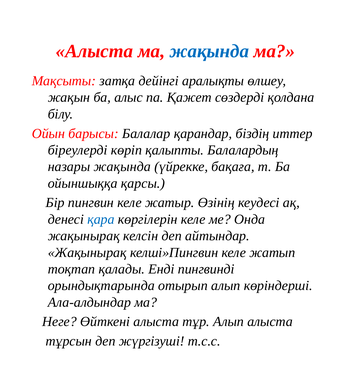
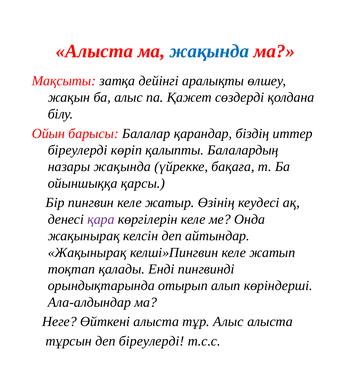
қара colour: blue -> purple
тұр Алып: Алып -> Алыс
деп жүргізуші: жүргізуші -> біреулерді
